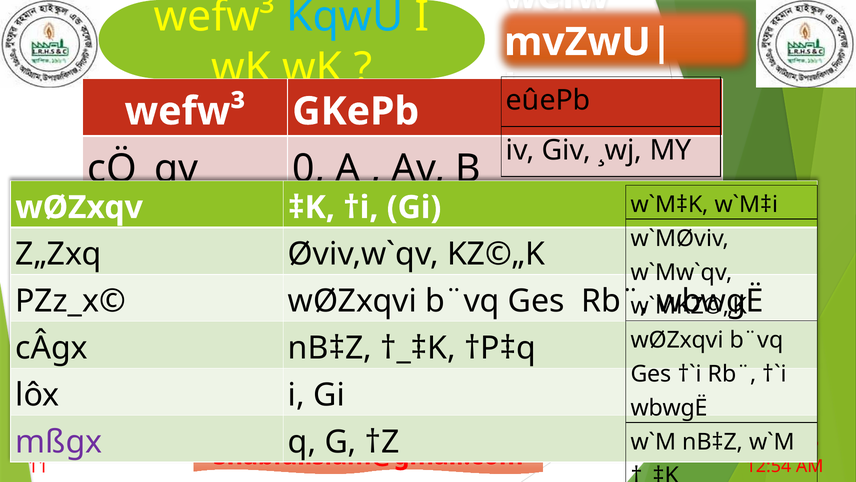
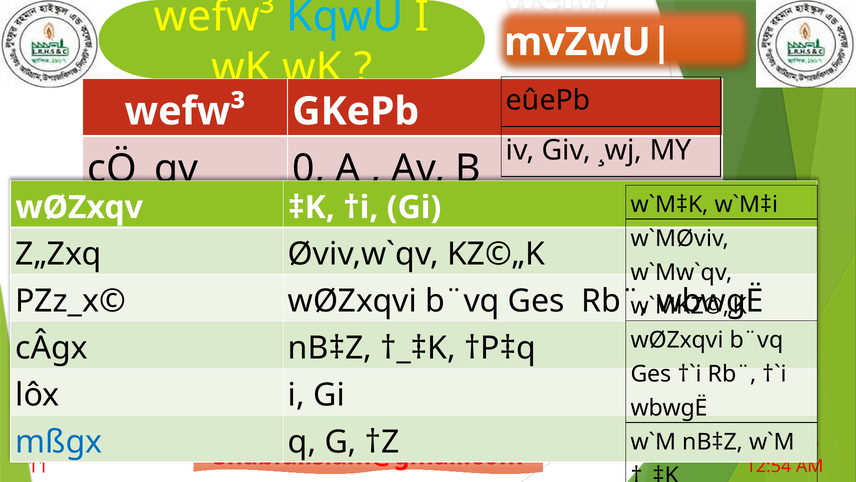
mßgx colour: purple -> blue
